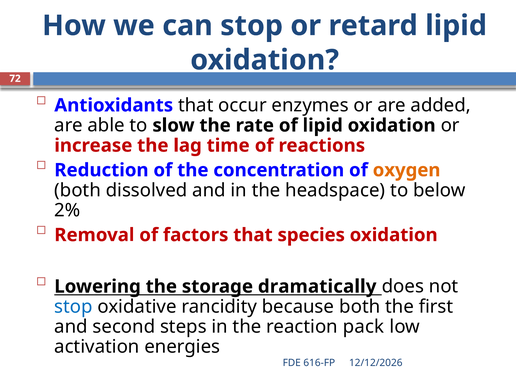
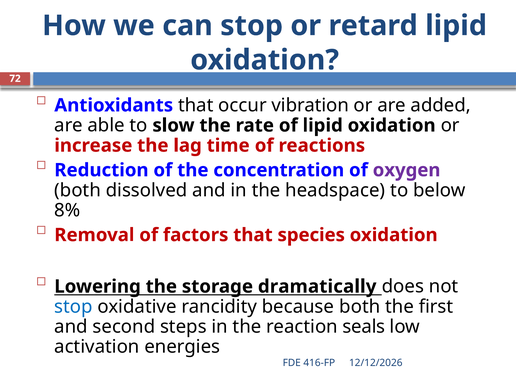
enzymes: enzymes -> vibration
oxygen colour: orange -> purple
2%: 2% -> 8%
pack: pack -> seals
616-FP: 616-FP -> 416-FP
